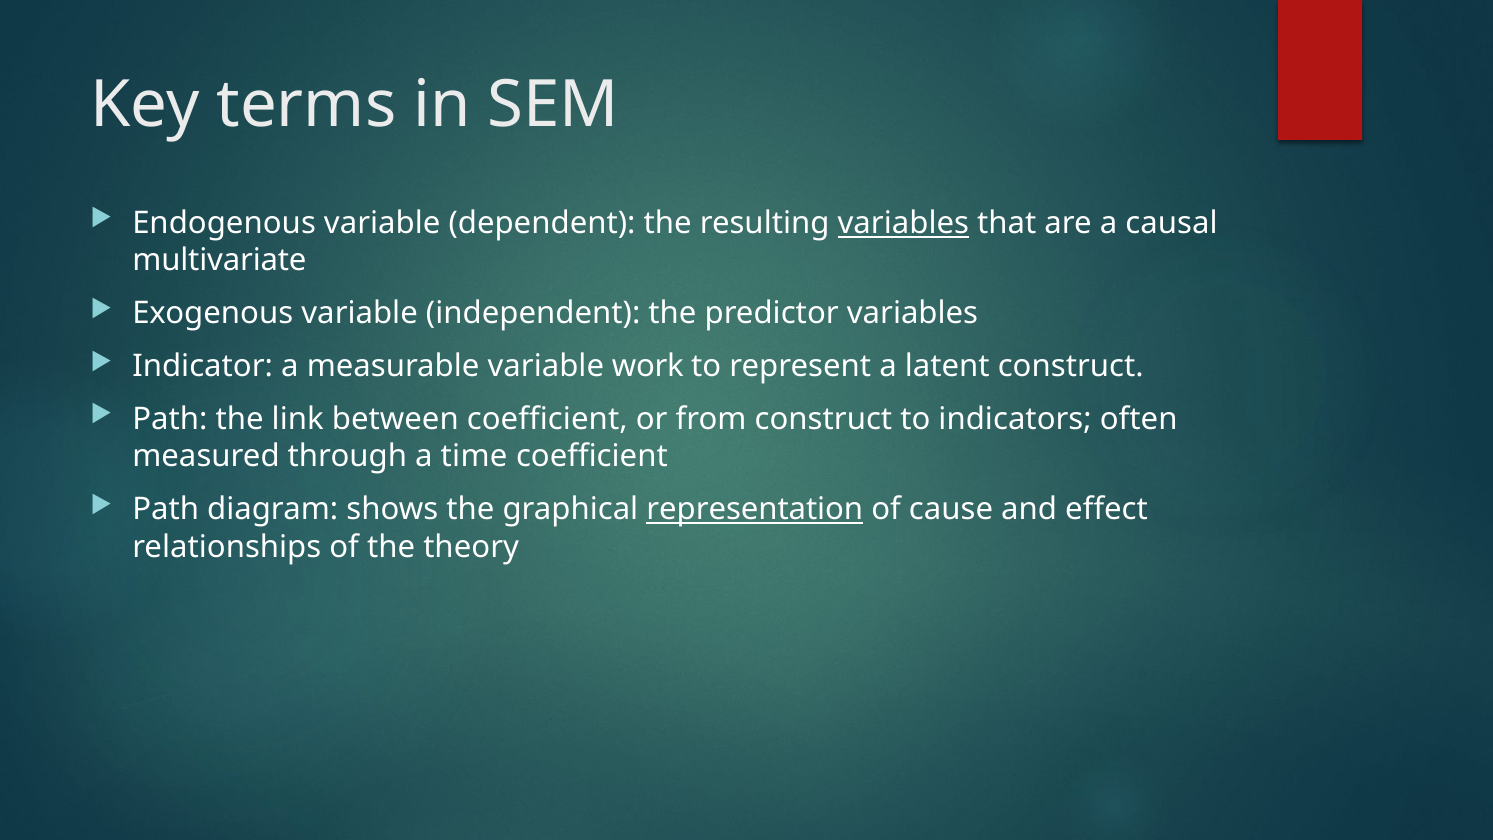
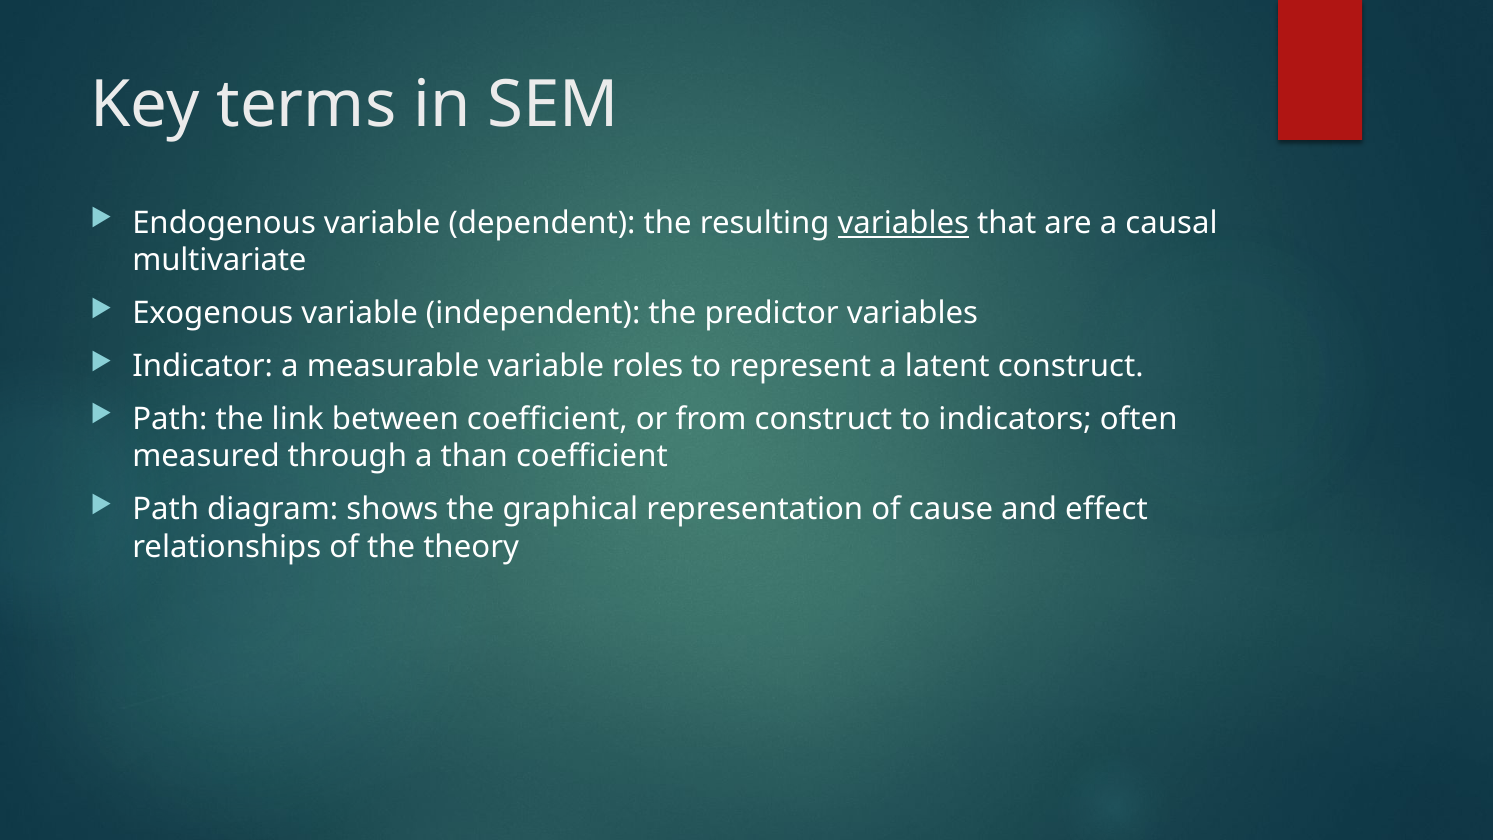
work: work -> roles
time: time -> than
representation underline: present -> none
